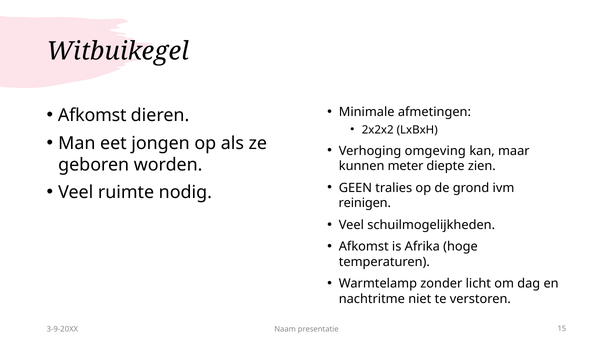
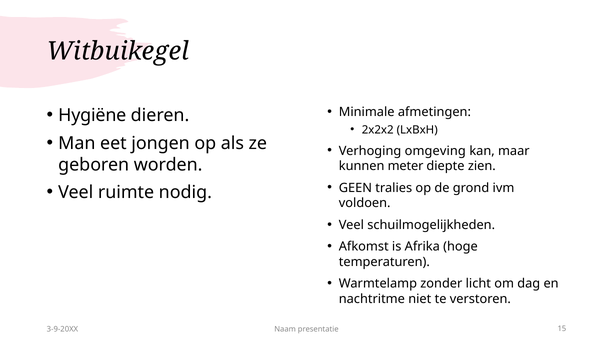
Afkomst at (92, 115): Afkomst -> Hygiëne
reinigen: reinigen -> voldoen
